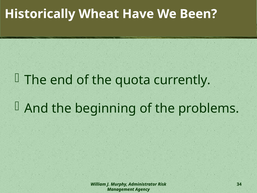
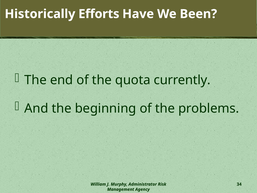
Wheat: Wheat -> Efforts
